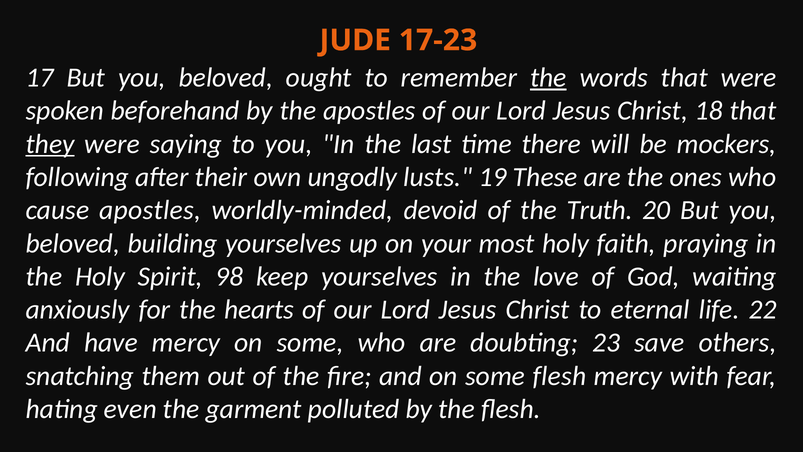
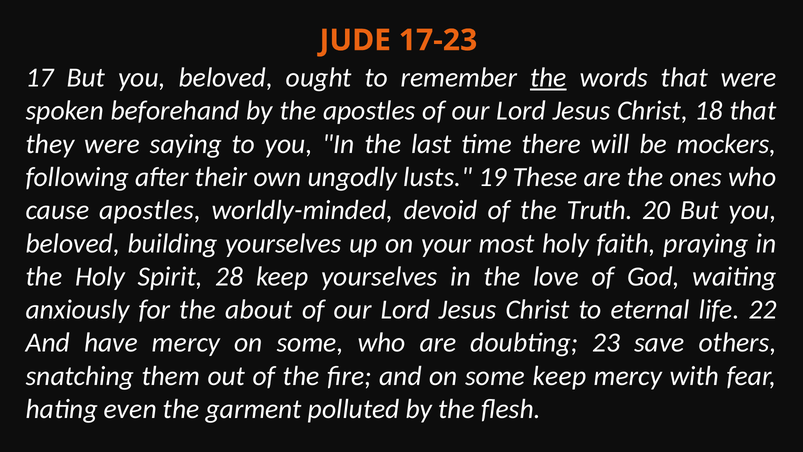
they underline: present -> none
98: 98 -> 28
hearts: hearts -> about
some flesh: flesh -> keep
